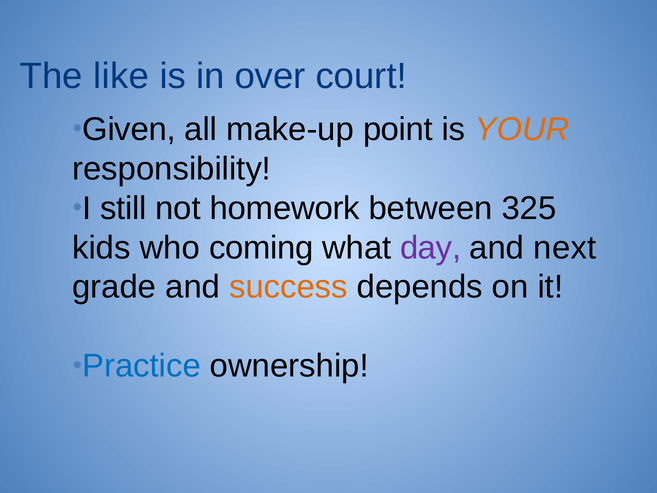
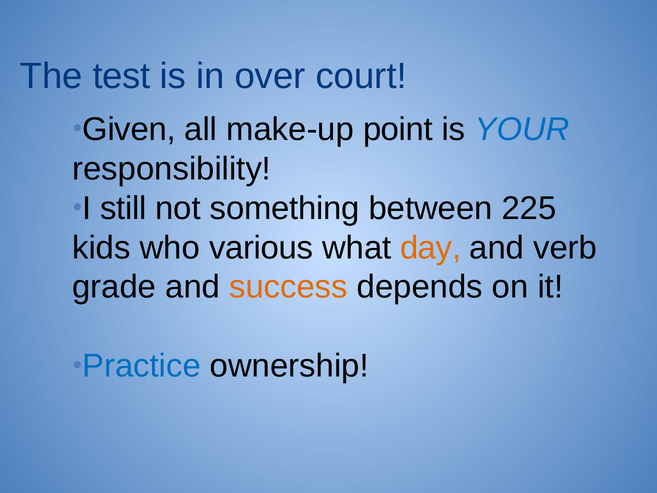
like: like -> test
YOUR colour: orange -> blue
homework: homework -> something
325: 325 -> 225
coming: coming -> various
day colour: purple -> orange
next: next -> verb
